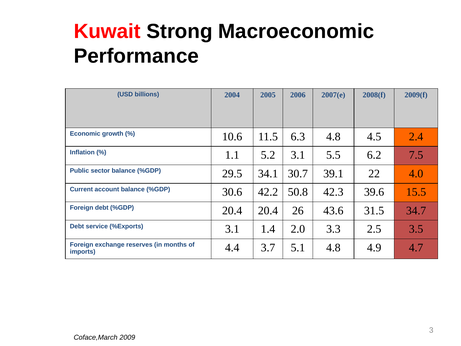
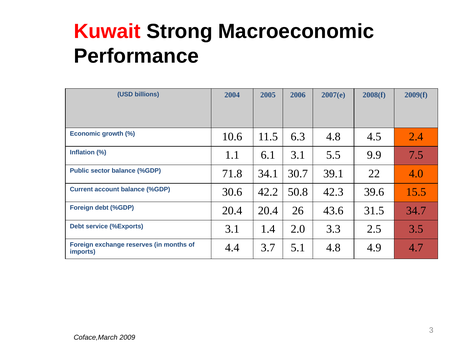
5.2: 5.2 -> 6.1
6.2: 6.2 -> 9.9
29.5: 29.5 -> 71.8
